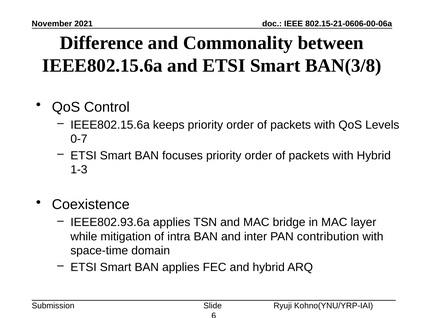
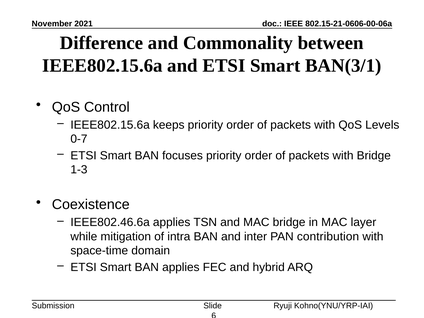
BAN(3/8: BAN(3/8 -> BAN(3/1
with Hybrid: Hybrid -> Bridge
IEEE802.93.6a: IEEE802.93.6a -> IEEE802.46.6a
